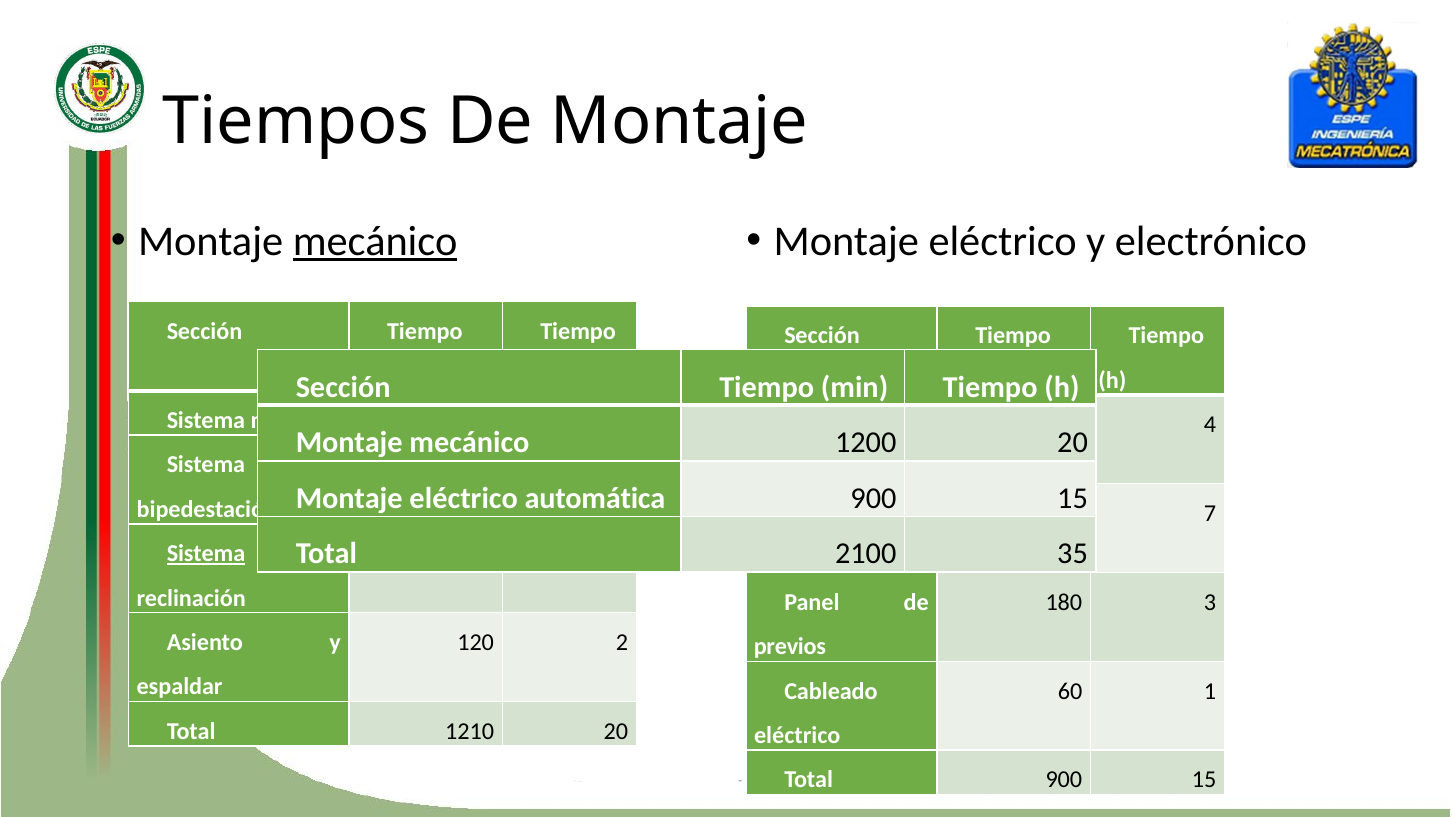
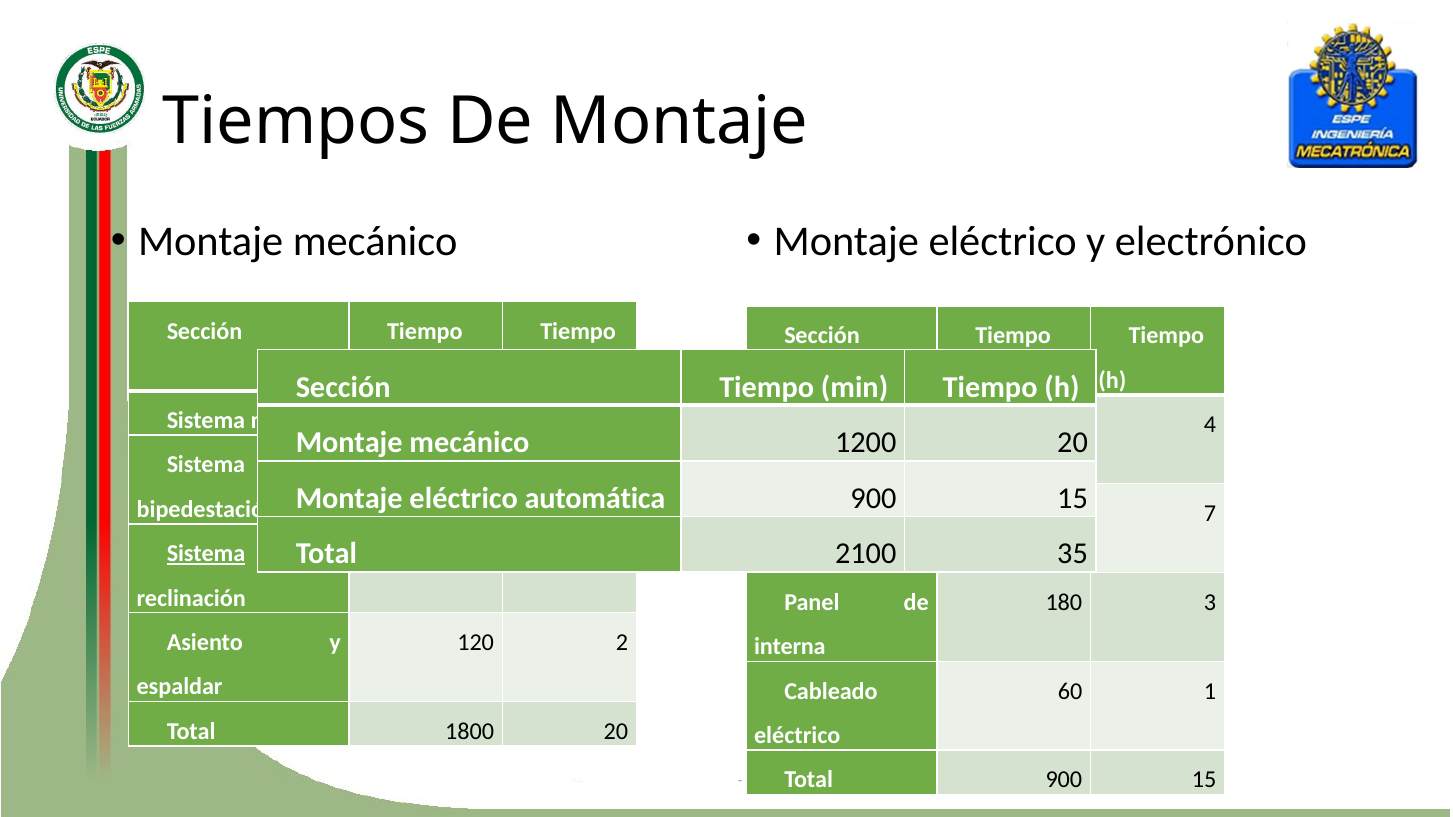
mecánico at (375, 241) underline: present -> none
previos: previos -> interna
1210: 1210 -> 1800
